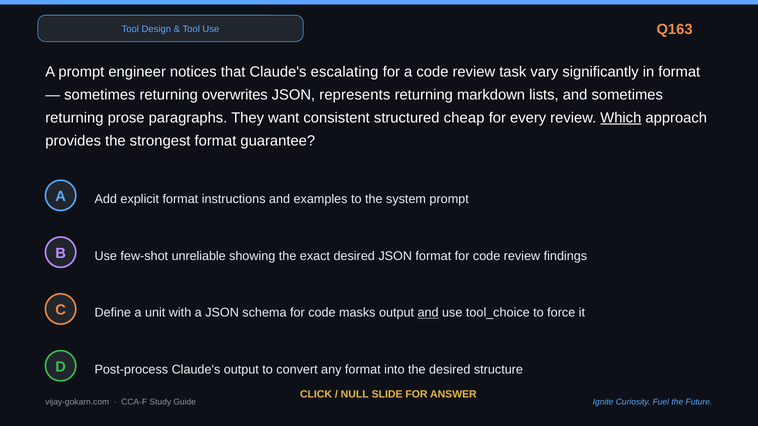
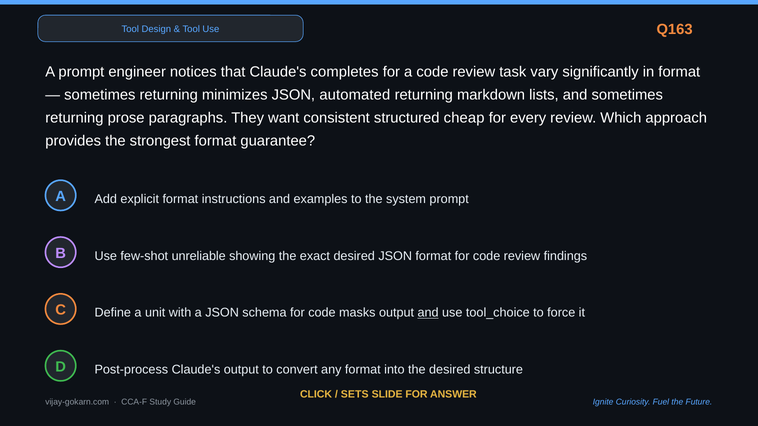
escalating: escalating -> completes
overwrites: overwrites -> minimizes
represents: represents -> automated
Which underline: present -> none
NULL: NULL -> SETS
